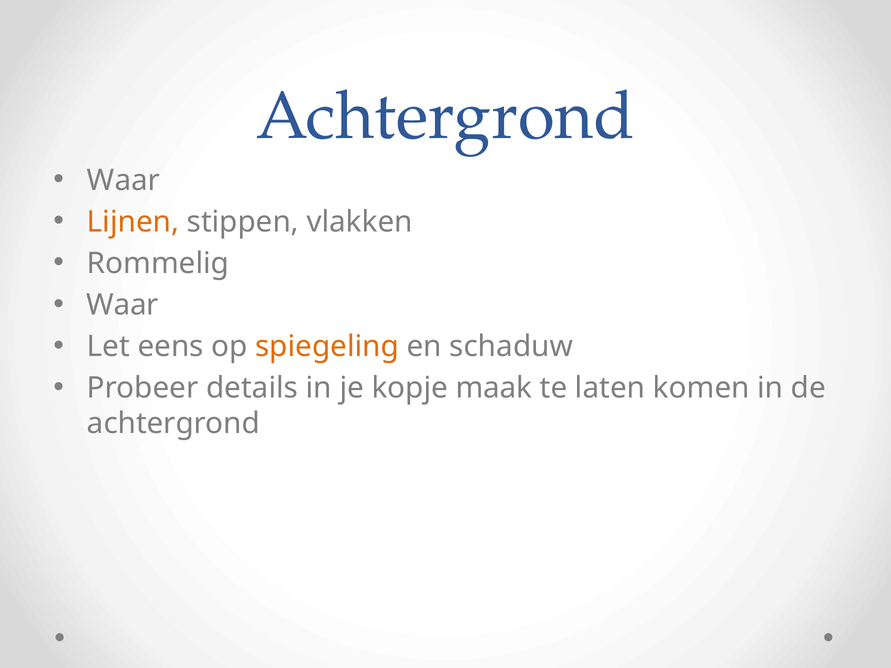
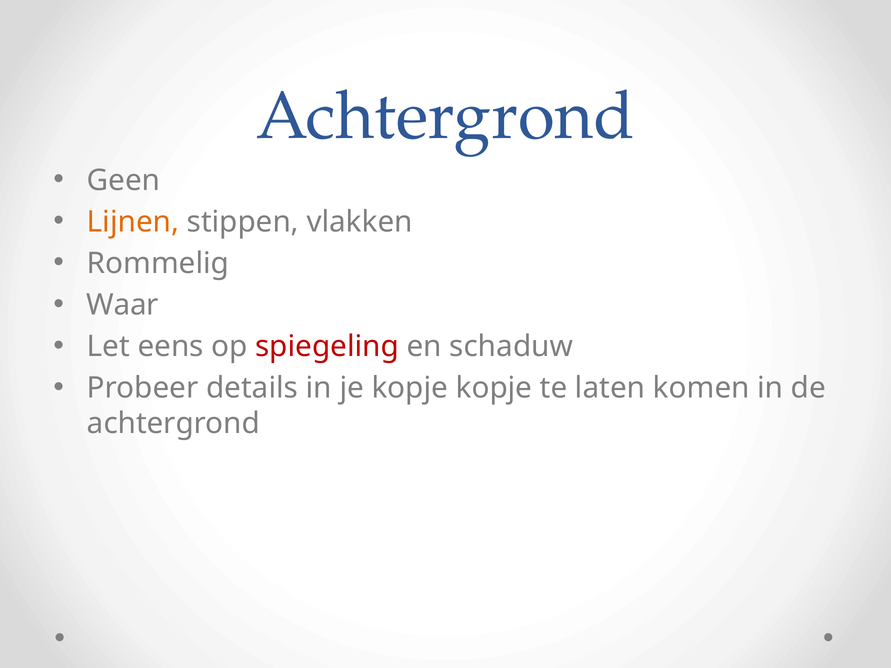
Waar at (124, 180): Waar -> Geen
spiegeling colour: orange -> red
kopje maak: maak -> kopje
